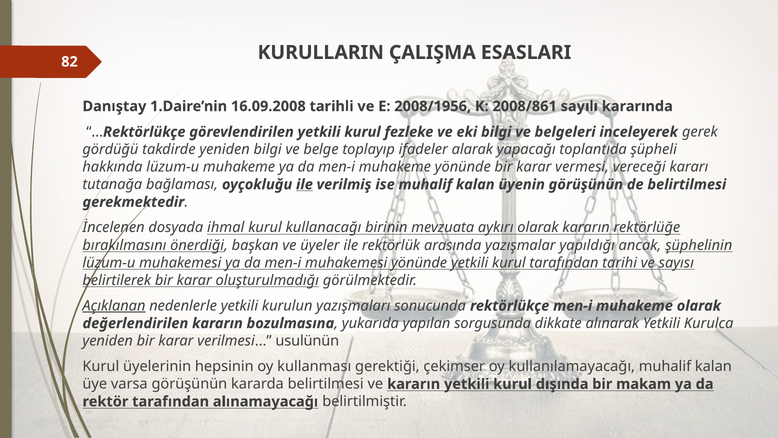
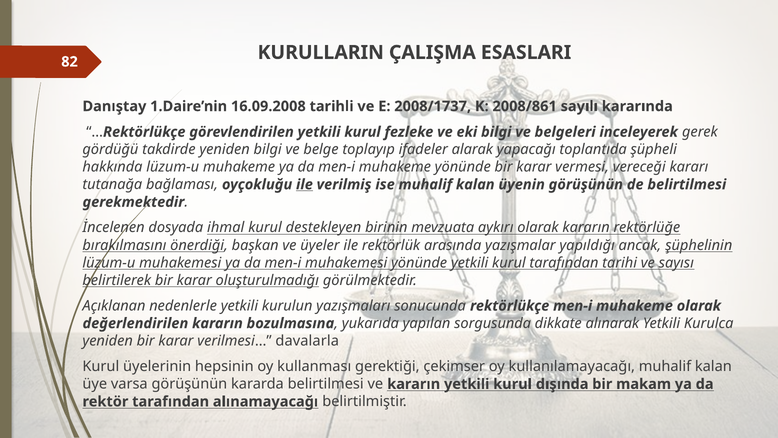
2008/1956: 2008/1956 -> 2008/1737
kullanacağı: kullanacağı -> destekleyen
Açıklanan underline: present -> none
usulünün: usulünün -> davalarla
